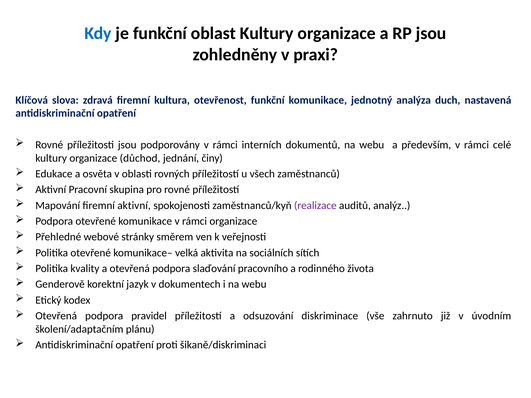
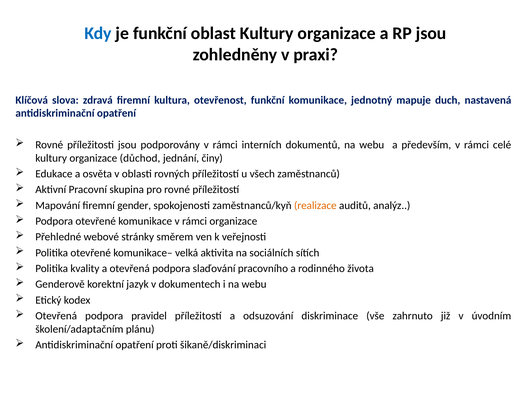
analýza: analýza -> mapuje
firemní aktivní: aktivní -> gender
realizace colour: purple -> orange
